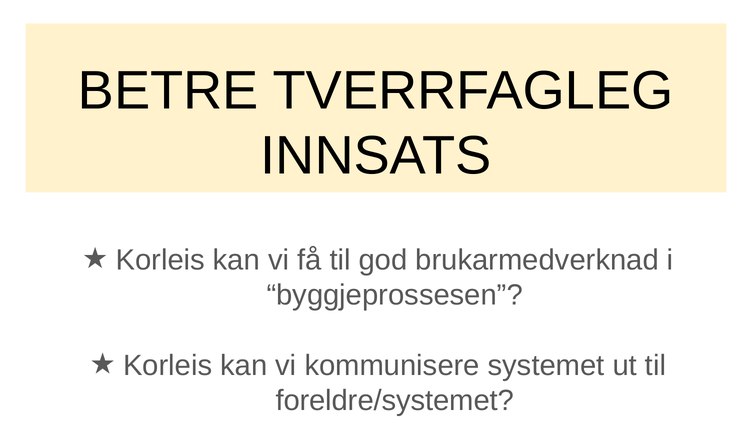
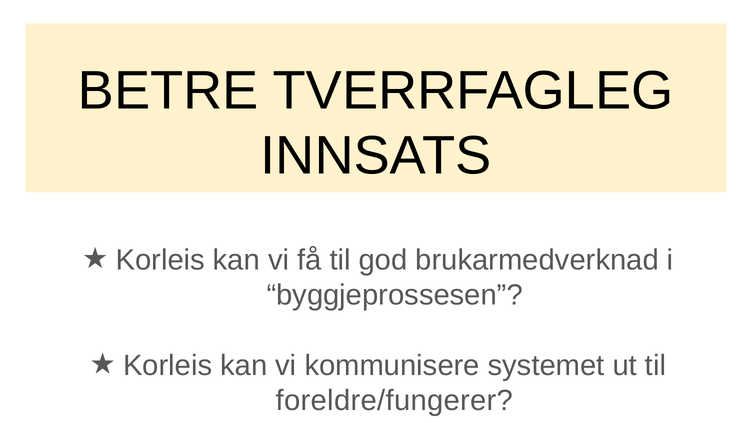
foreldre/systemet: foreldre/systemet -> foreldre/fungerer
